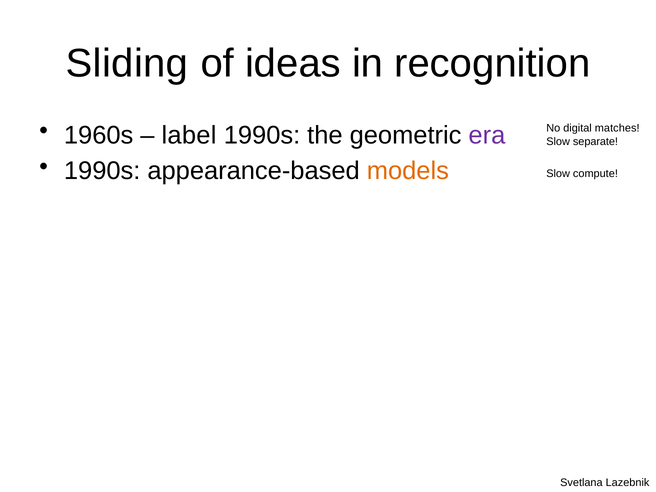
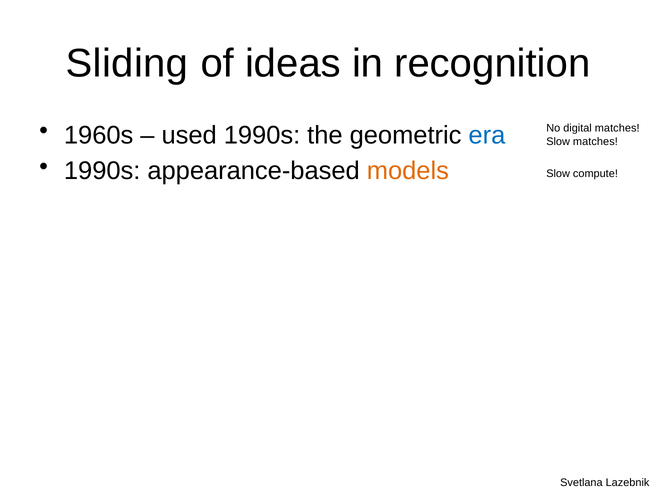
label: label -> used
era colour: purple -> blue
Slow separate: separate -> matches
